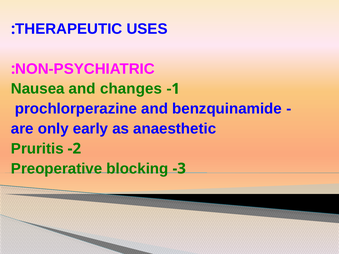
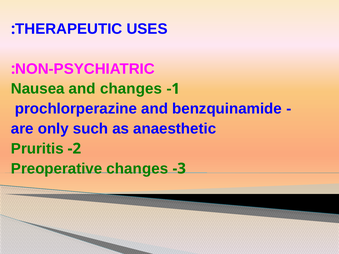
early: early -> such
Preoperative blocking: blocking -> changes
